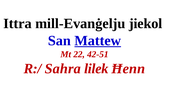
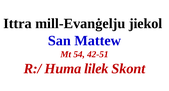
Mattew underline: present -> none
22: 22 -> 54
Sahra: Sahra -> Huma
Ħenn: Ħenn -> Skont
